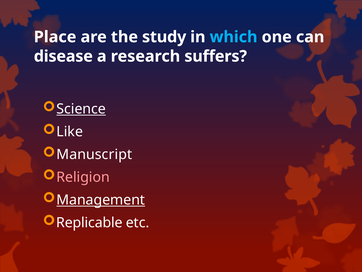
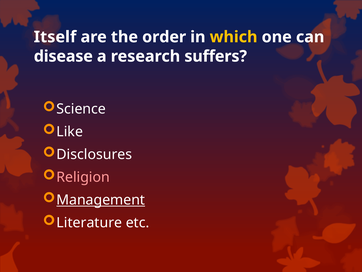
Place: Place -> Itself
study: study -> order
which colour: light blue -> yellow
Science underline: present -> none
Manuscript: Manuscript -> Disclosures
Replicable: Replicable -> Literature
